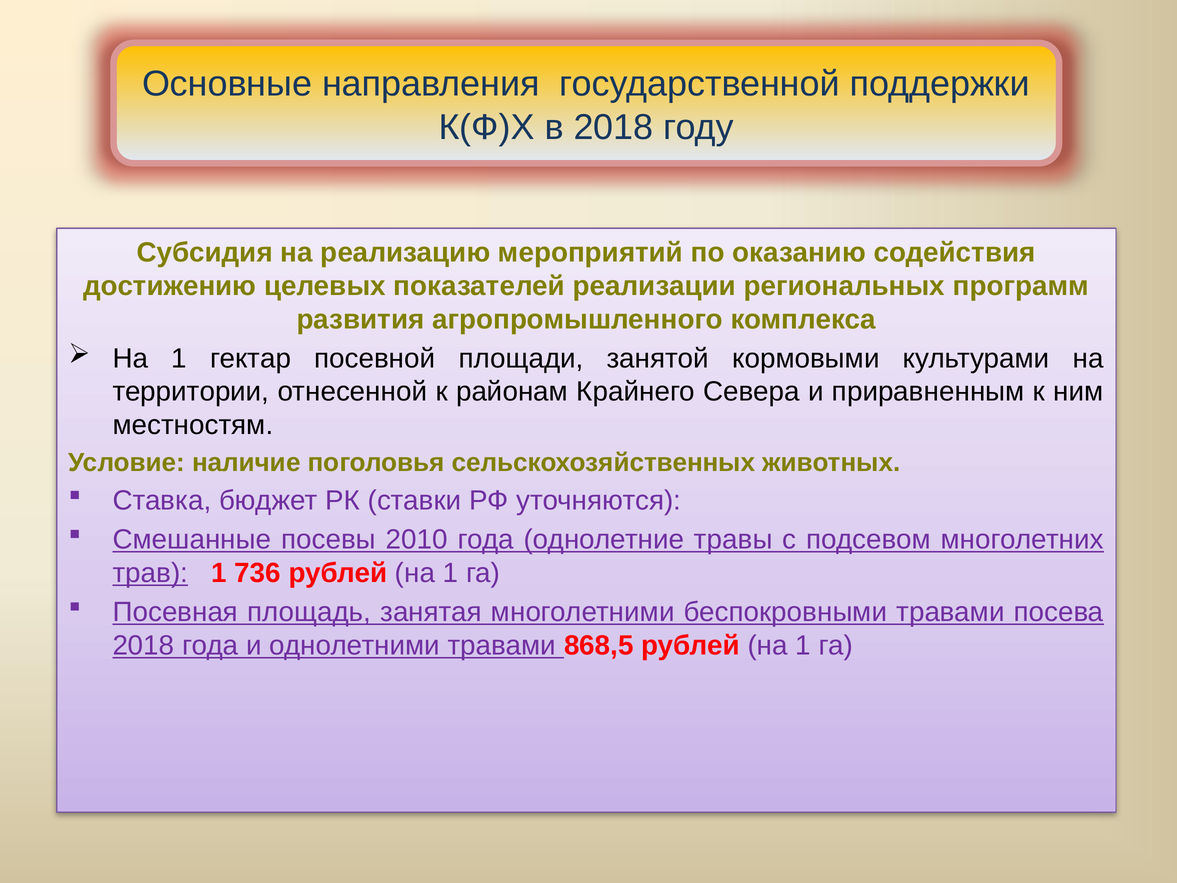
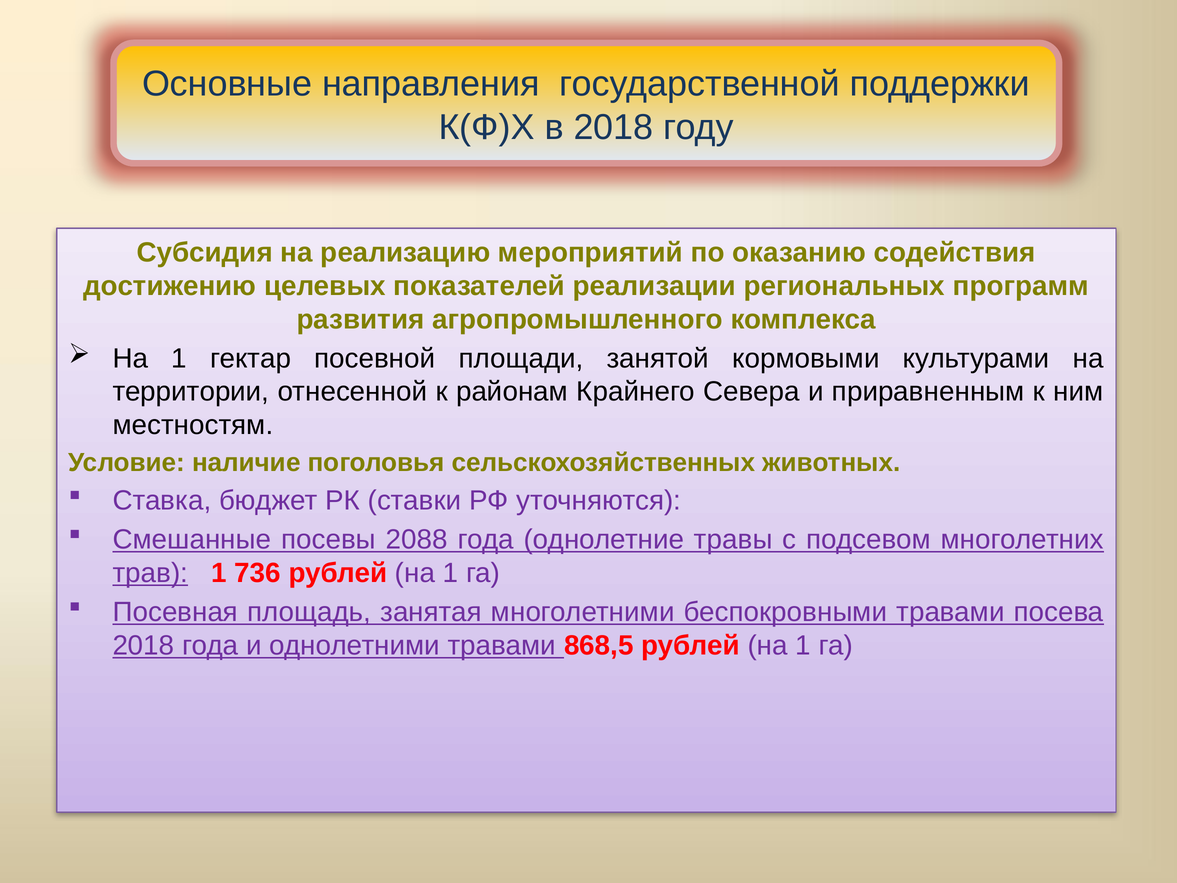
2010: 2010 -> 2088
